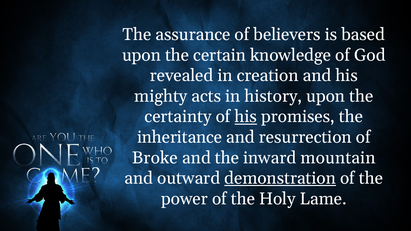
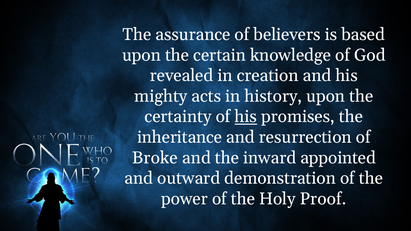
mountain: mountain -> appointed
demonstration underline: present -> none
Lame: Lame -> Proof
